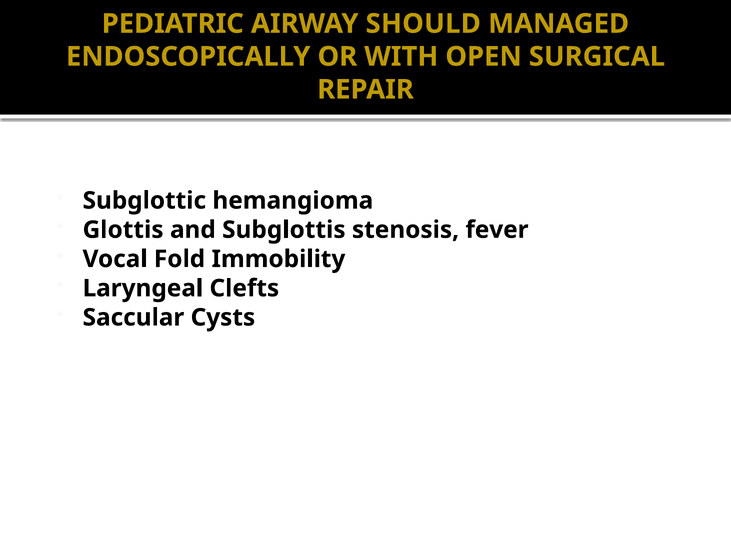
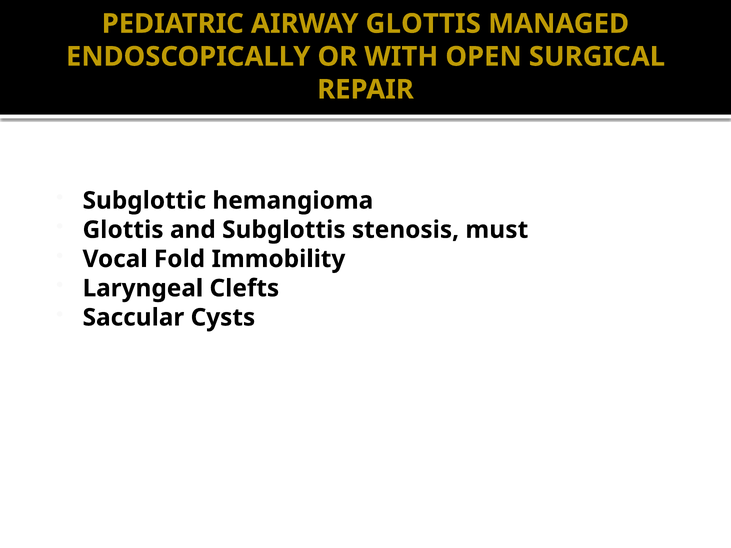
AIRWAY SHOULD: SHOULD -> GLOTTIS
fever: fever -> must
